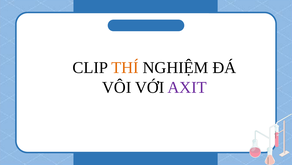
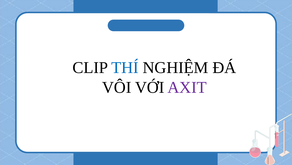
THÍ colour: orange -> blue
